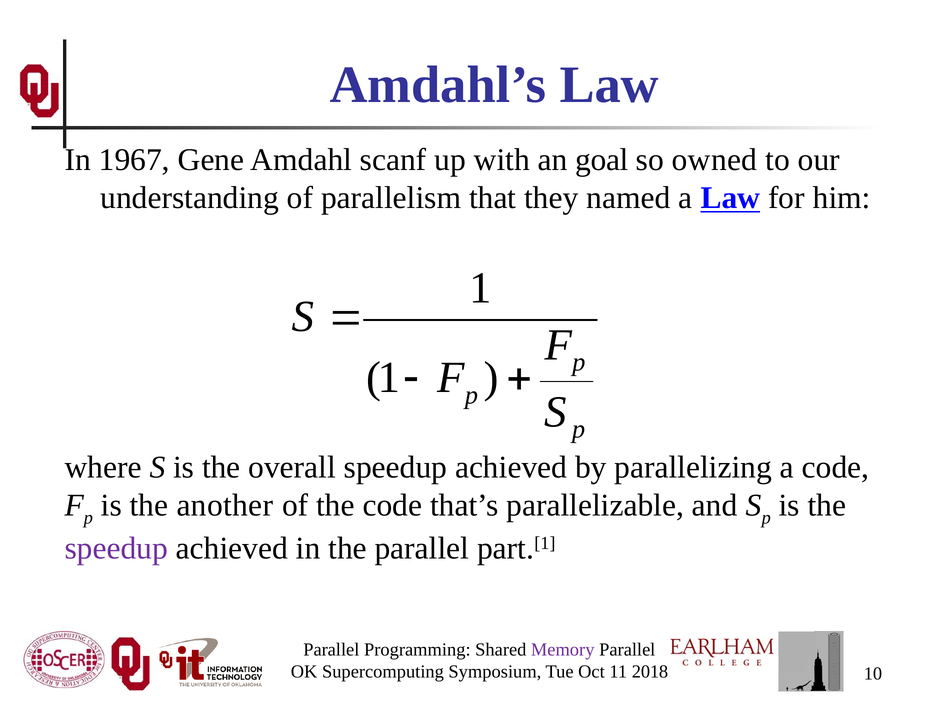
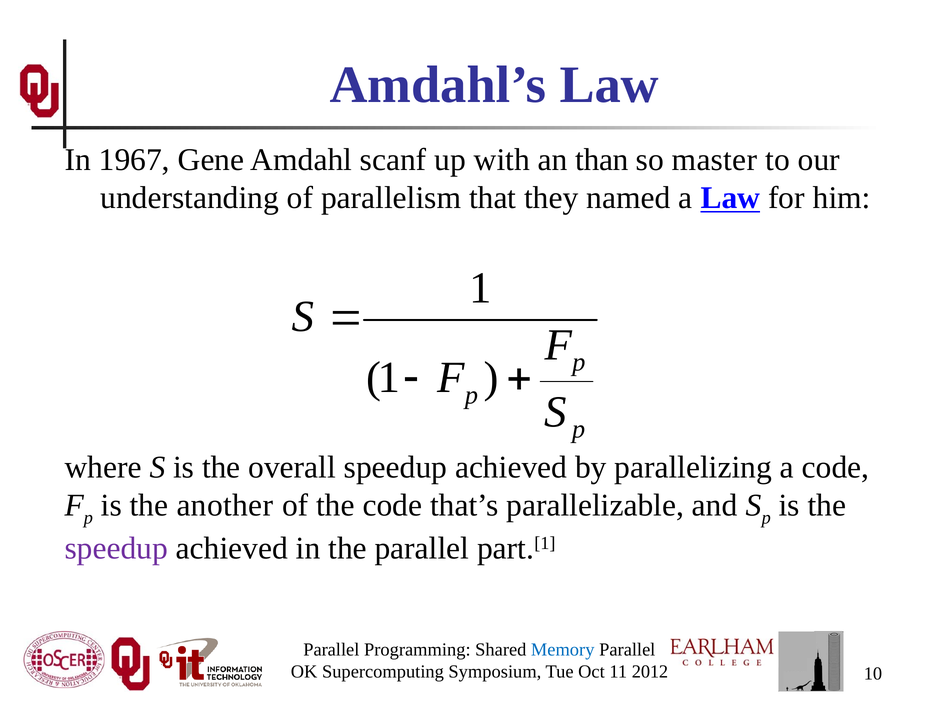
goal: goal -> than
owned: owned -> master
Memory colour: purple -> blue
2018: 2018 -> 2012
